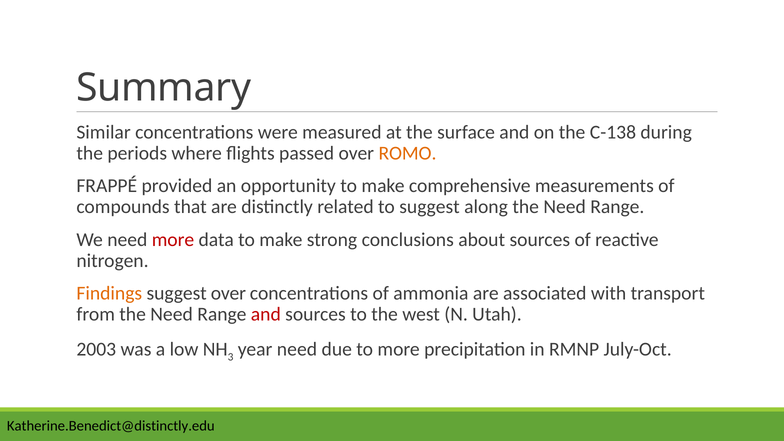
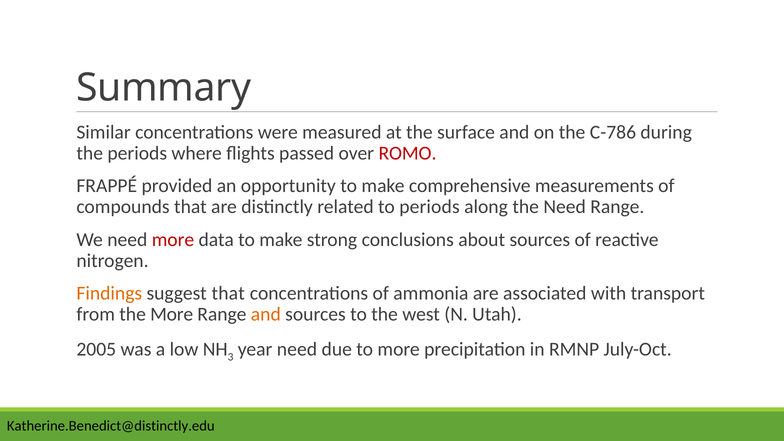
C-138: C-138 -> C-786
ROMO colour: orange -> red
to suggest: suggest -> periods
suggest over: over -> that
from the Need: Need -> More
and at (266, 315) colour: red -> orange
2003: 2003 -> 2005
